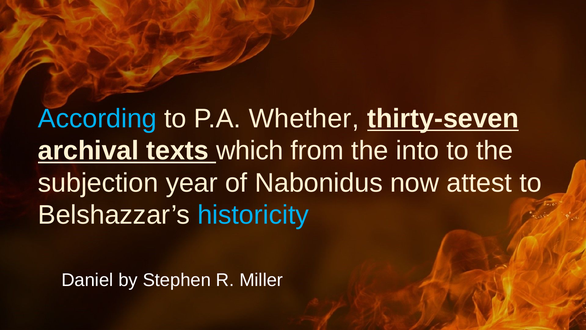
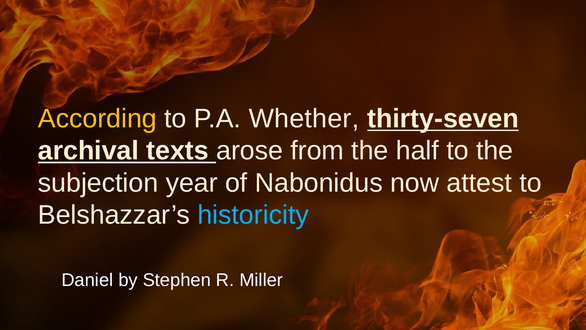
According colour: light blue -> yellow
which: which -> arose
into: into -> half
